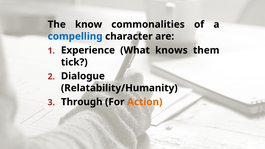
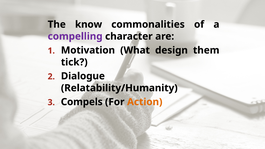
compelling colour: blue -> purple
Experience: Experience -> Motivation
knows: knows -> design
Through: Through -> Compels
